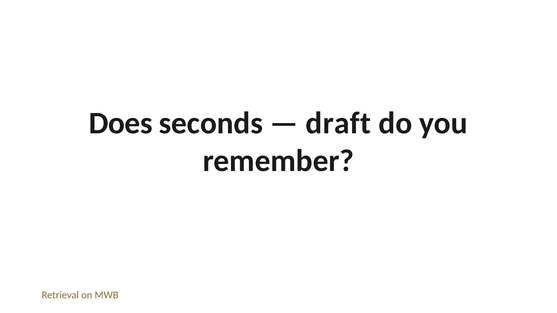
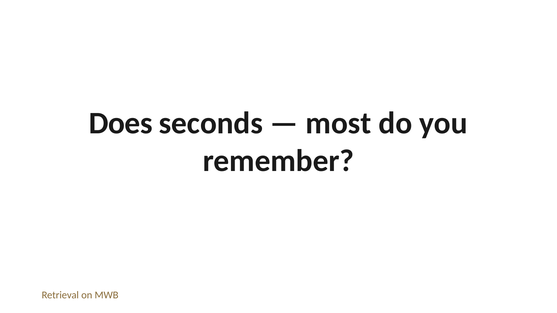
draft: draft -> most
